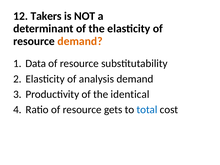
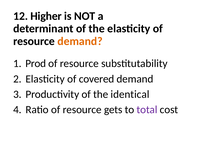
Takers: Takers -> Higher
Data: Data -> Prod
analysis: analysis -> covered
total colour: blue -> purple
